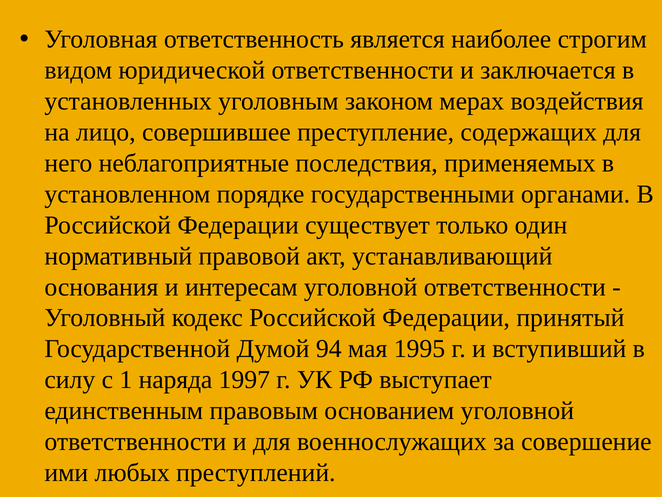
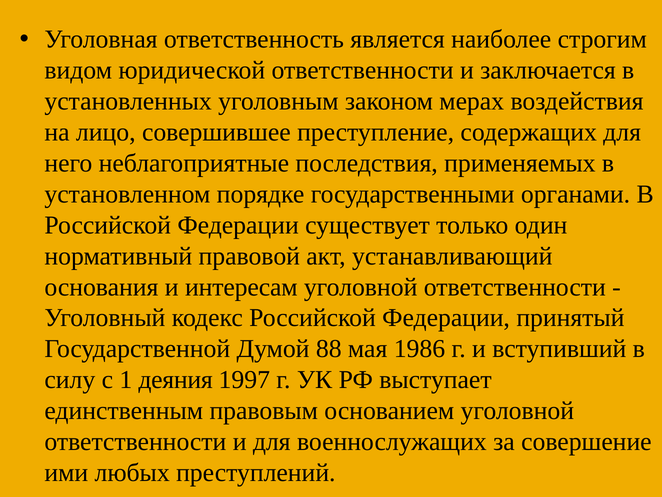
94: 94 -> 88
1995: 1995 -> 1986
наряда: наряда -> деяния
